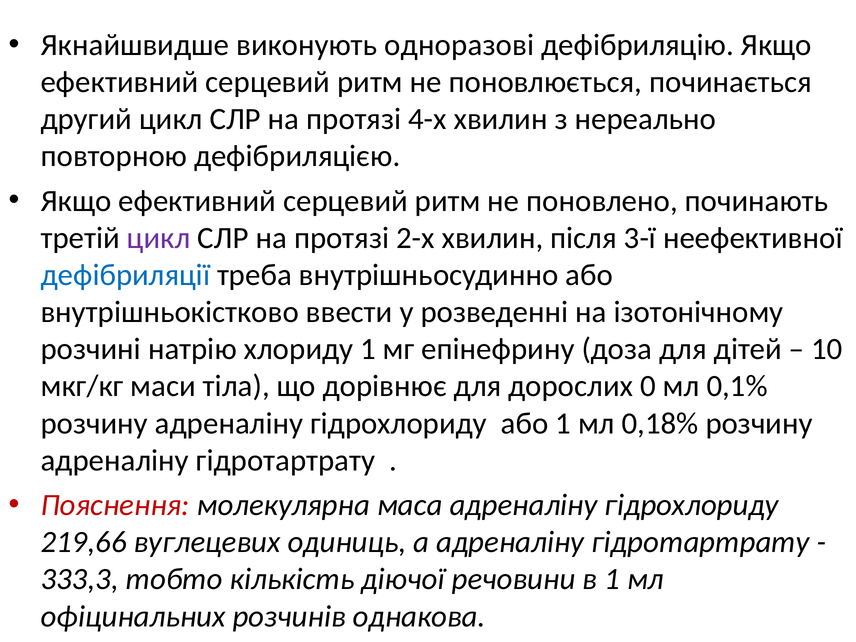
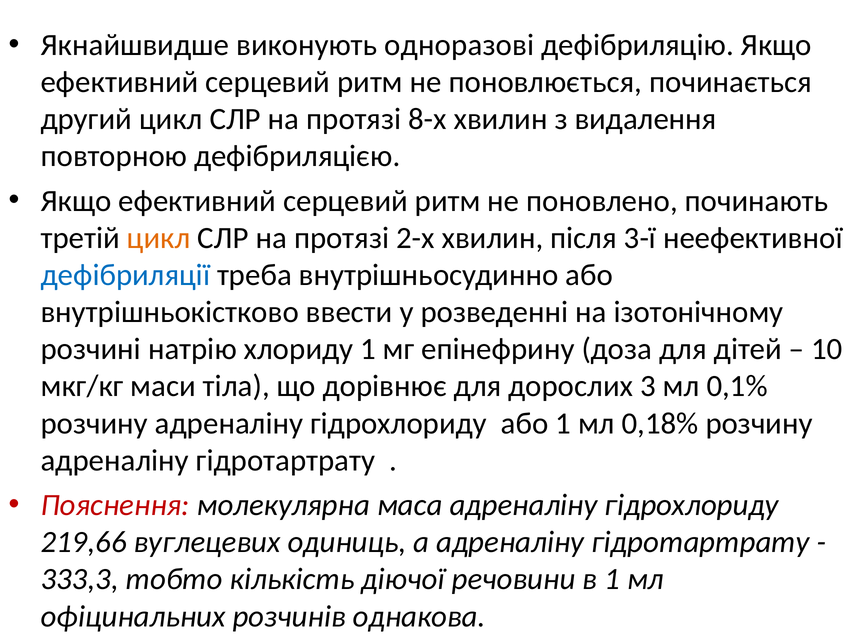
4-х: 4-х -> 8-х
нереально: нереально -> видалення
цикл at (159, 238) colour: purple -> orange
0: 0 -> 3
